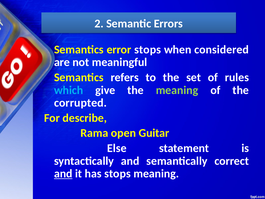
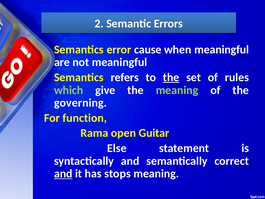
error stops: stops -> cause
when considered: considered -> meaningful
the at (171, 77) underline: none -> present
which colour: light blue -> light green
corrupted: corrupted -> governing
describe: describe -> function
